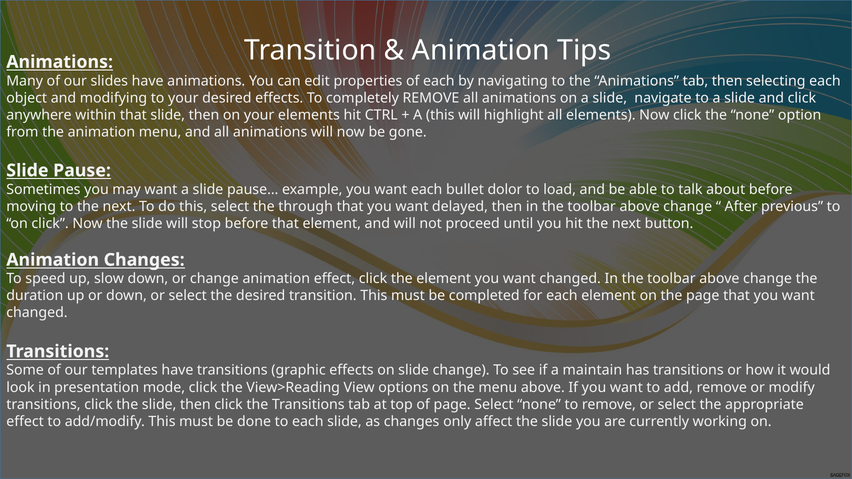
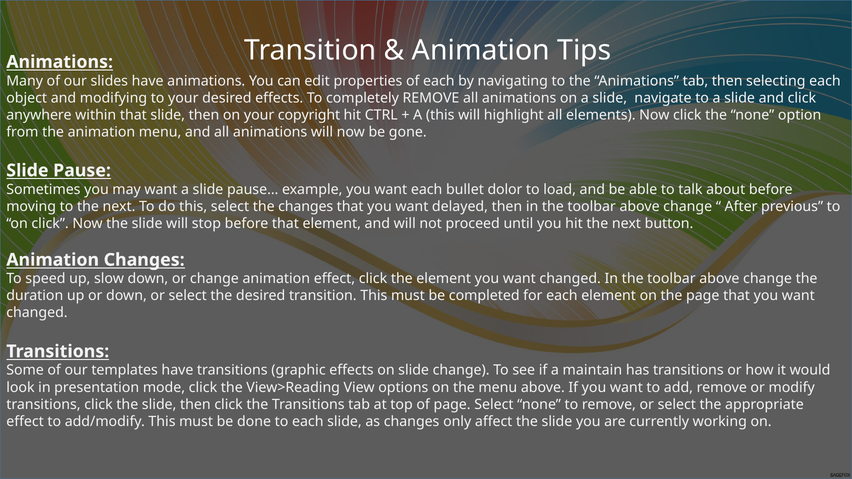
your elements: elements -> copyright
the through: through -> changes
